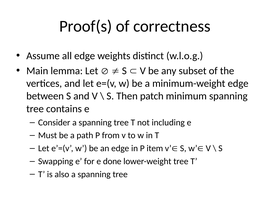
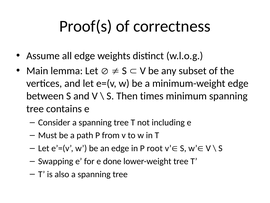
patch: patch -> times
item: item -> root
